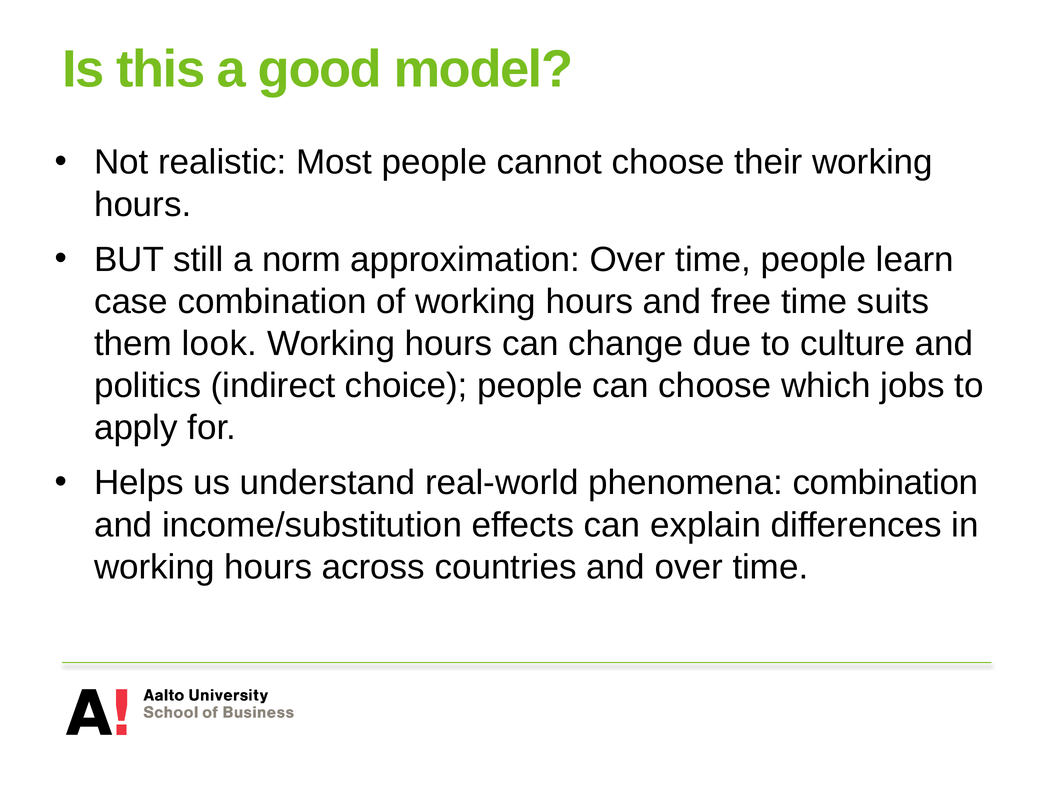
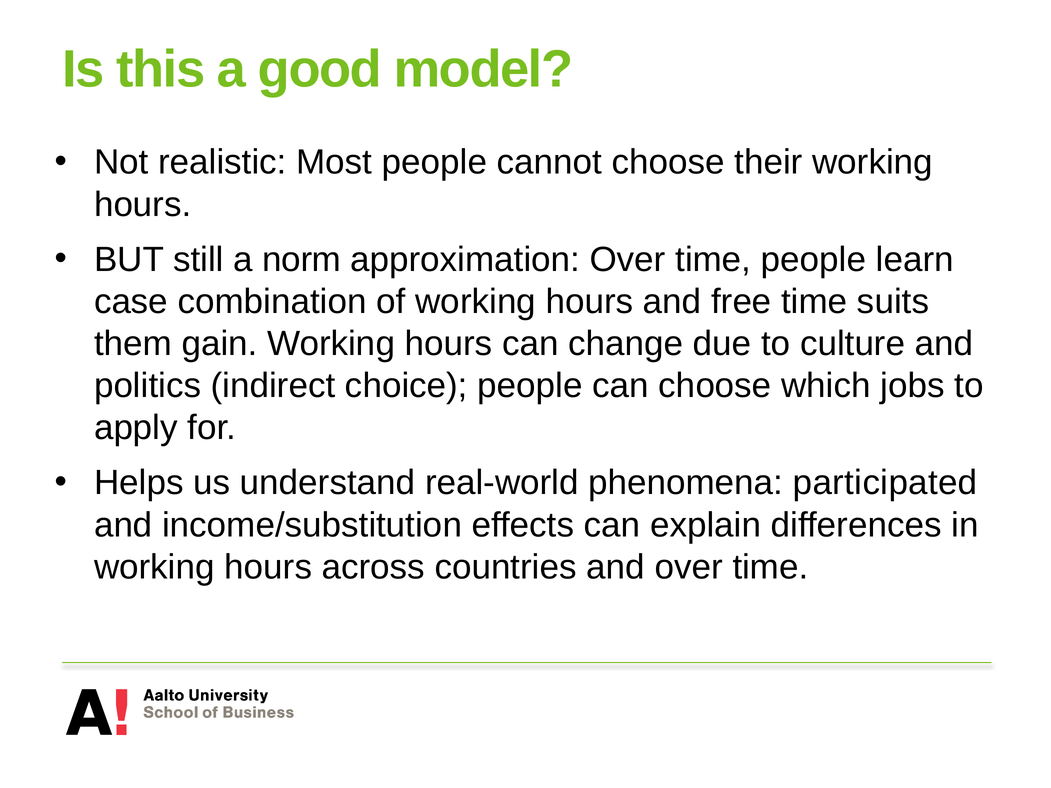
look: look -> gain
phenomena combination: combination -> participated
